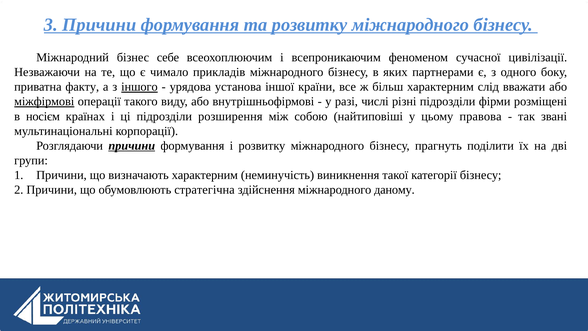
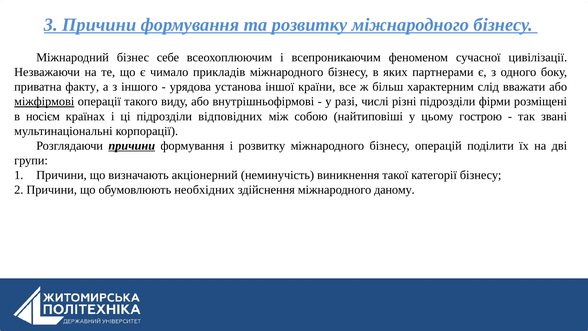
іншого underline: present -> none
розширення: розширення -> відповідних
правова: правова -> гострою
прагнуть: прагнуть -> операцій
визначають характерним: характерним -> акціонерний
стратегічна: стратегічна -> необхідних
